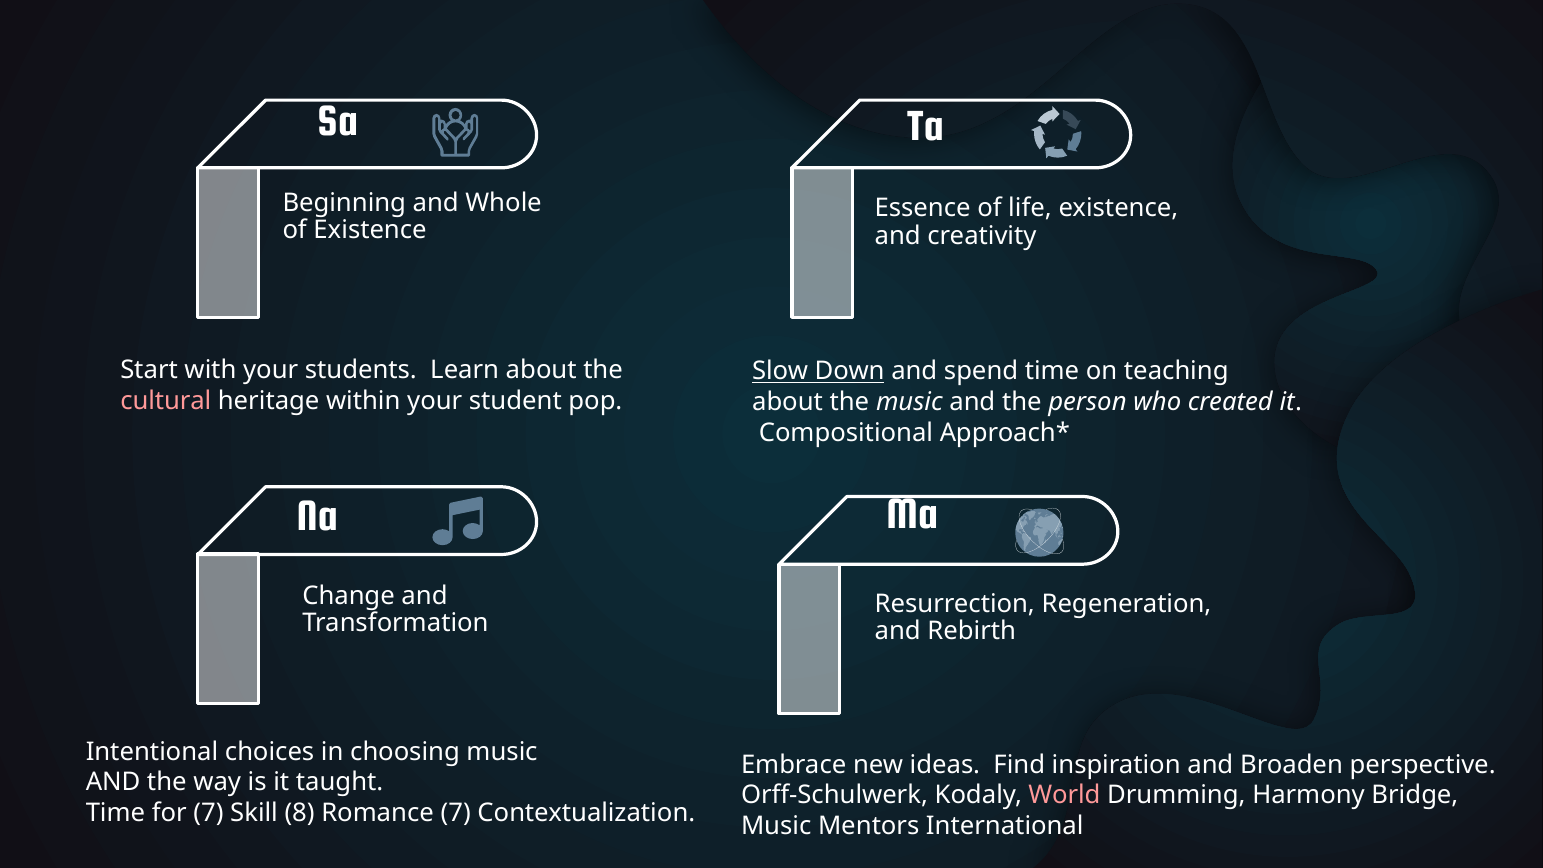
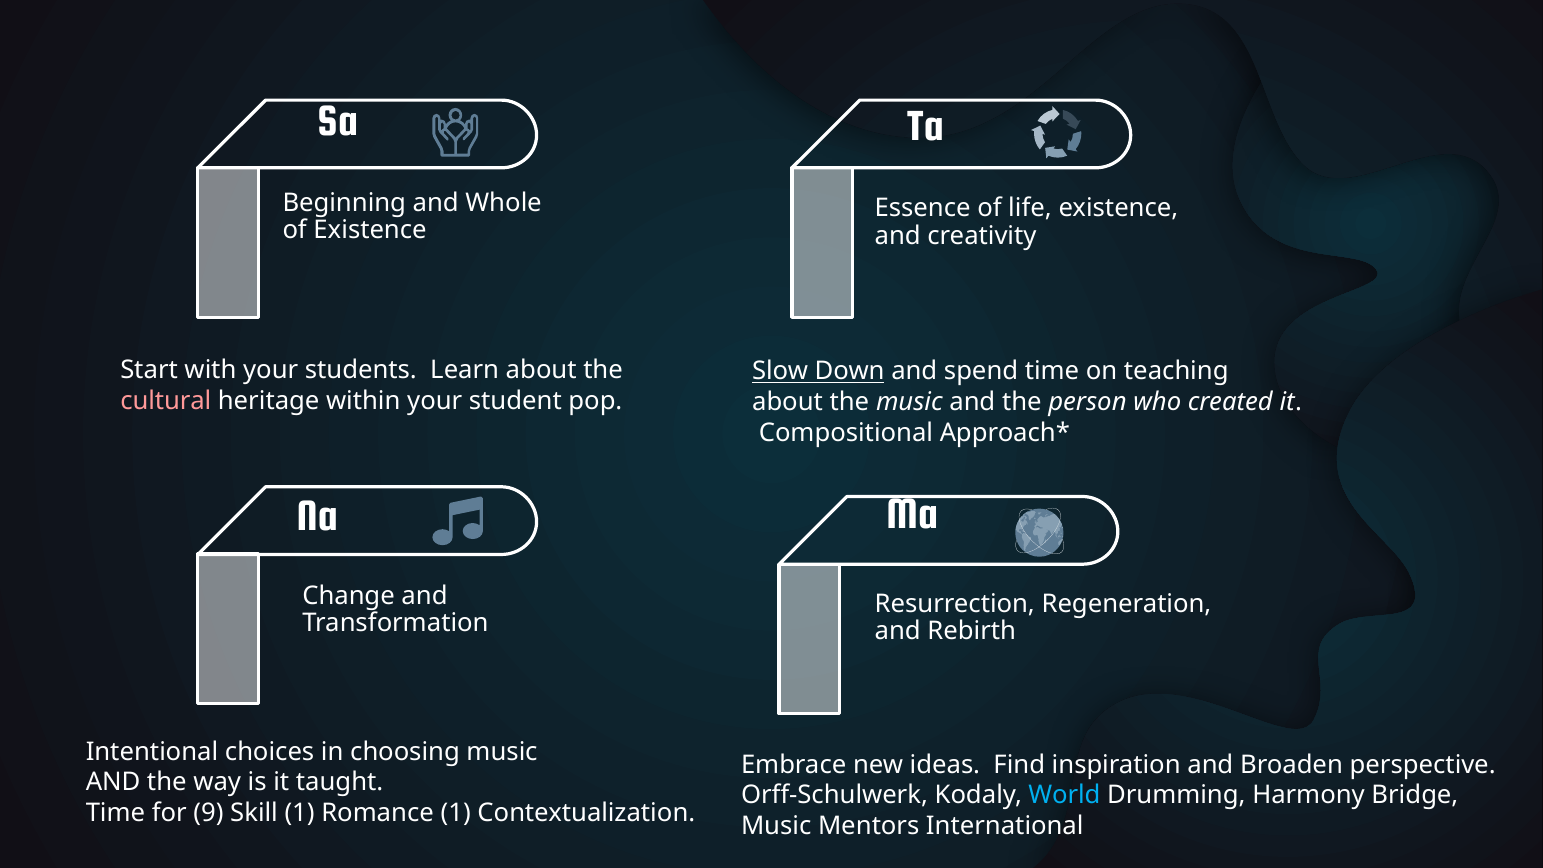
World colour: pink -> light blue
for 7: 7 -> 9
Skill 8: 8 -> 1
Romance 7: 7 -> 1
